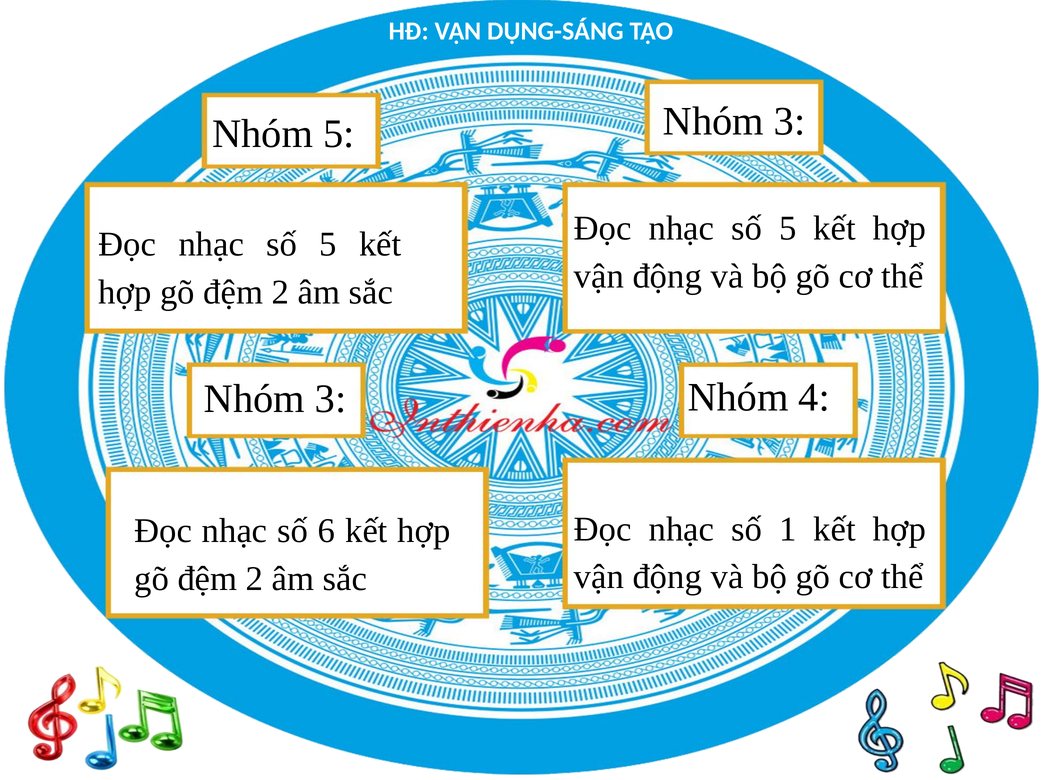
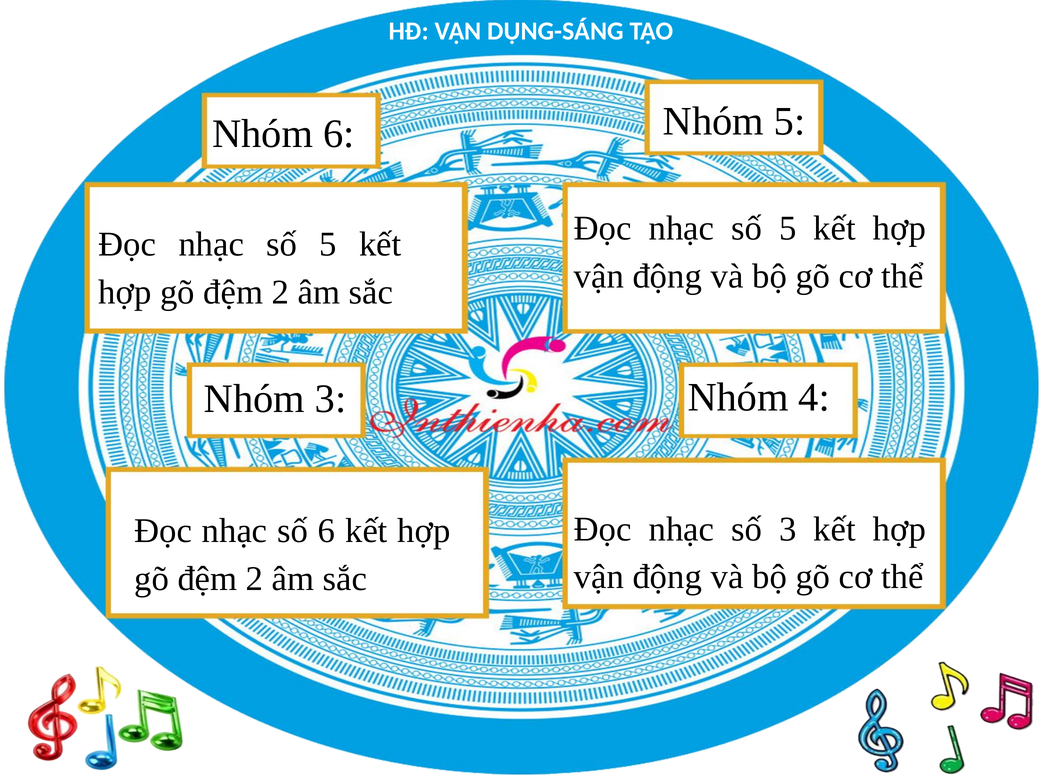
Nhóm 5: 5 -> 6
3 at (790, 121): 3 -> 5
số 1: 1 -> 3
